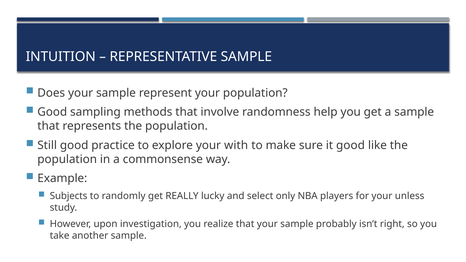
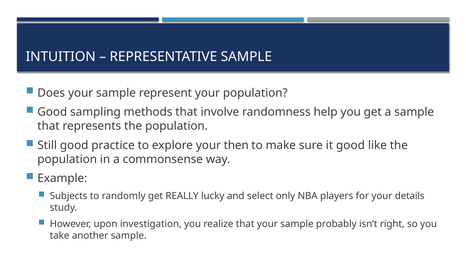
with: with -> then
unless: unless -> details
